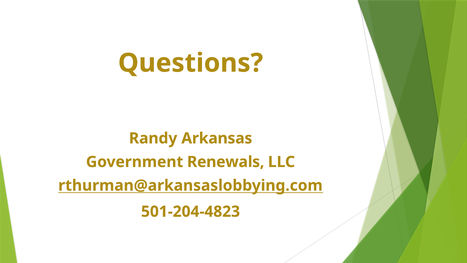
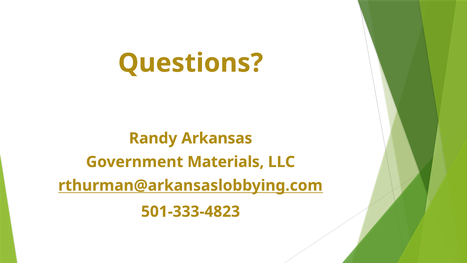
Renewals: Renewals -> Materials
501-204-4823: 501-204-4823 -> 501-333-4823
